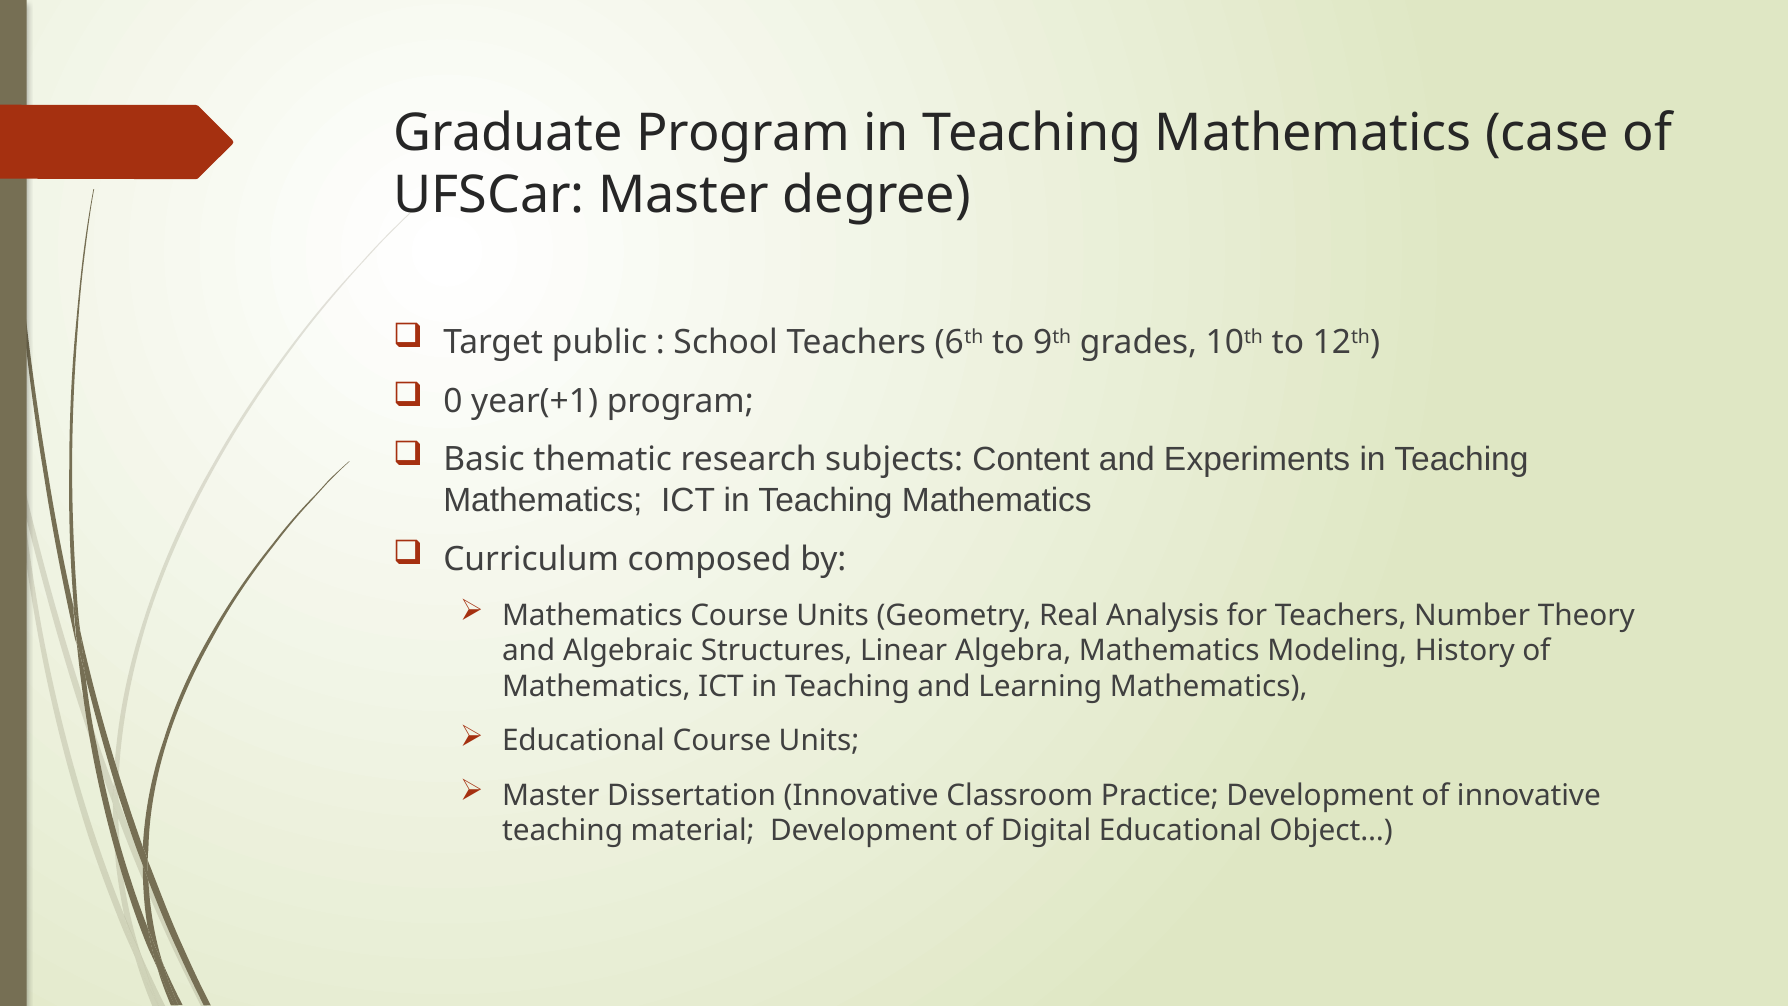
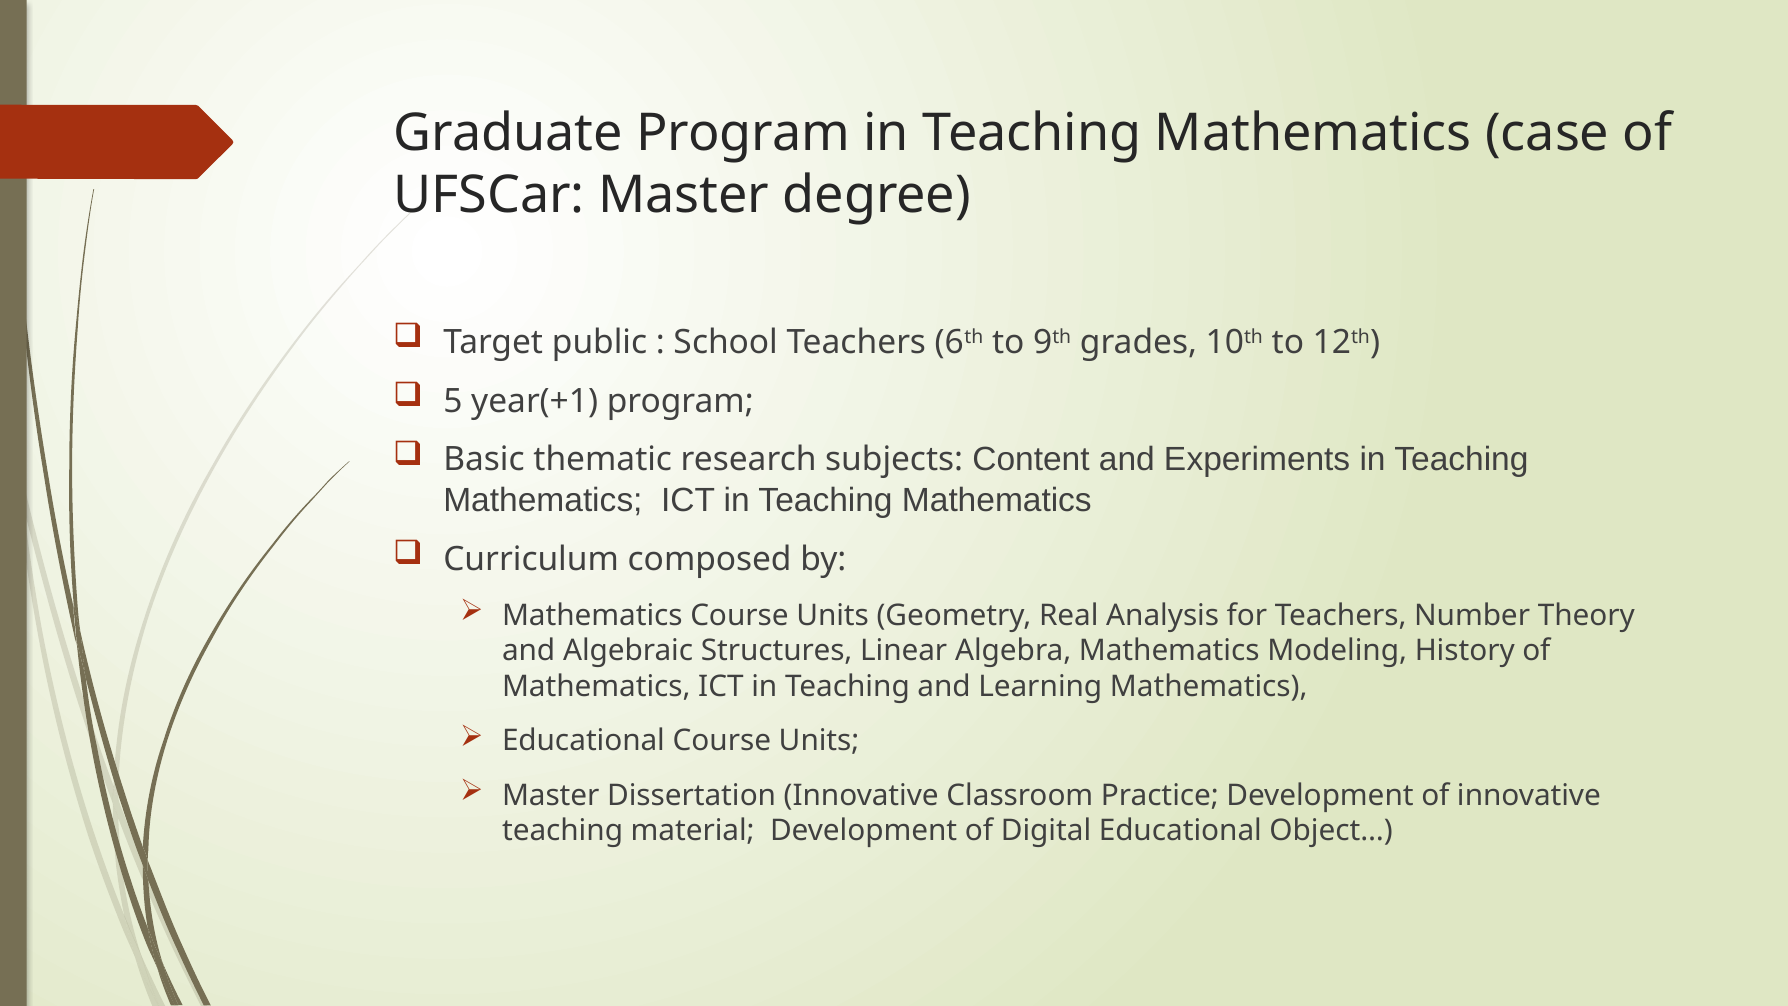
0: 0 -> 5
